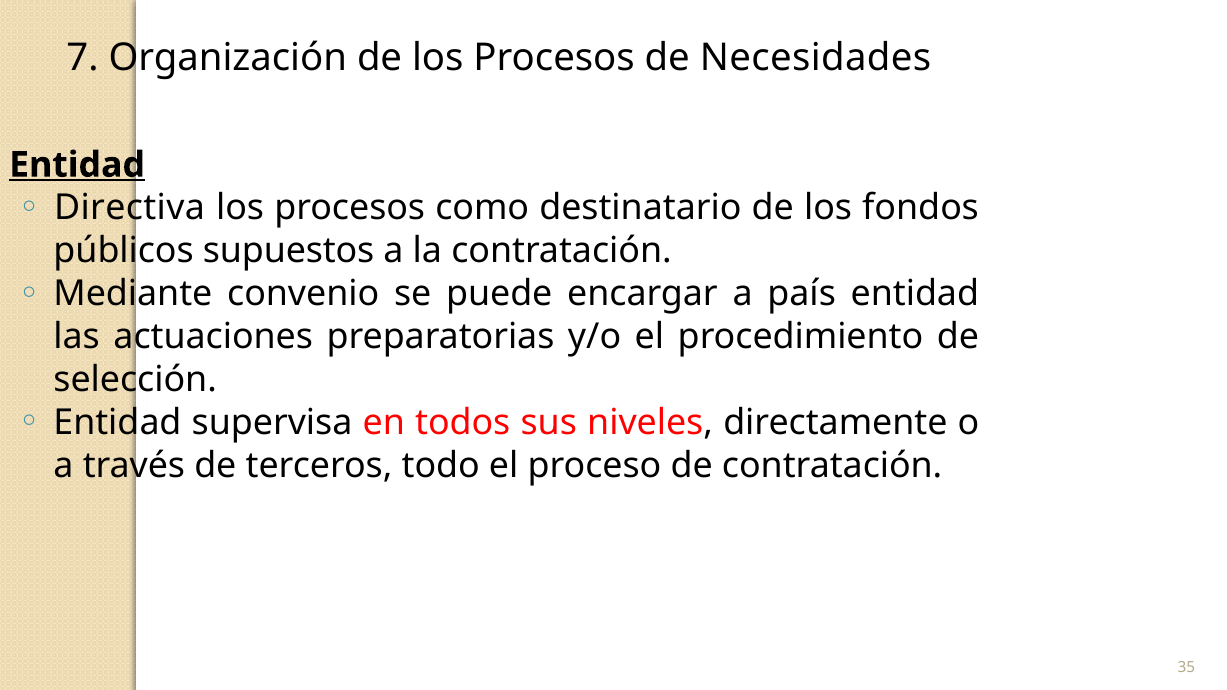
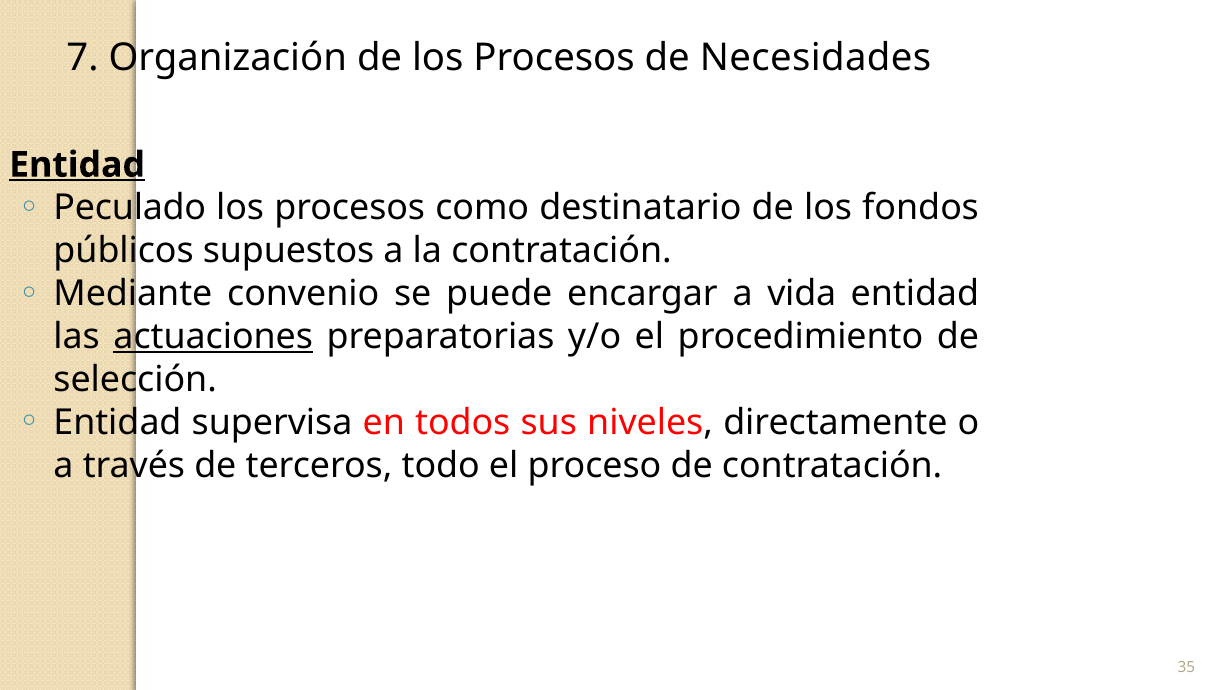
Directiva: Directiva -> Peculado
país: país -> vida
actuaciones underline: none -> present
